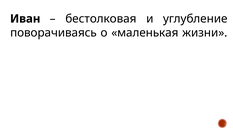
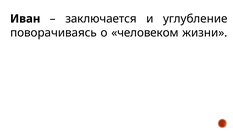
бестолковая: бестолковая -> заключается
маленькая: маленькая -> человеком
